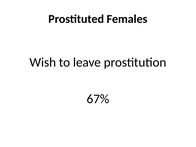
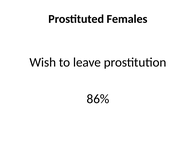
67%: 67% -> 86%
